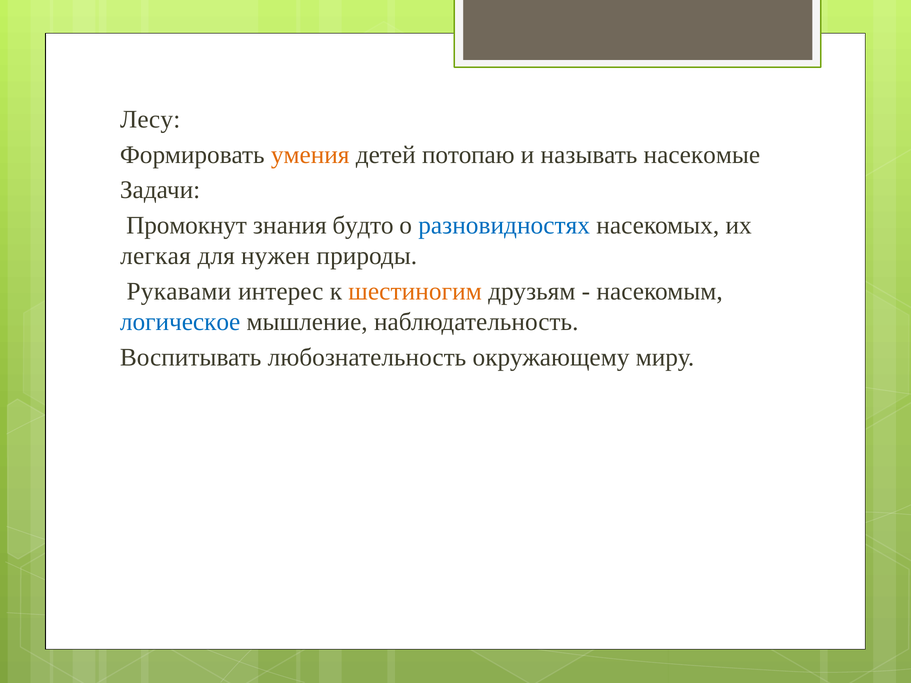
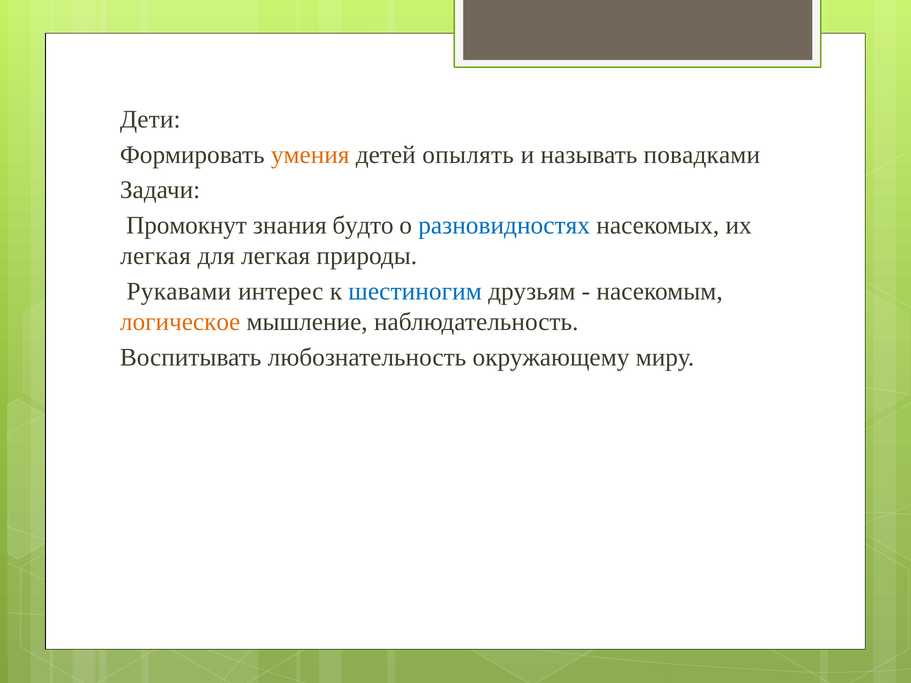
Лесу: Лесу -> Дети
потопаю: потопаю -> опылять
насекомые: насекомые -> повадками
для нужен: нужен -> легкая
шестиногим colour: orange -> blue
логическое colour: blue -> orange
